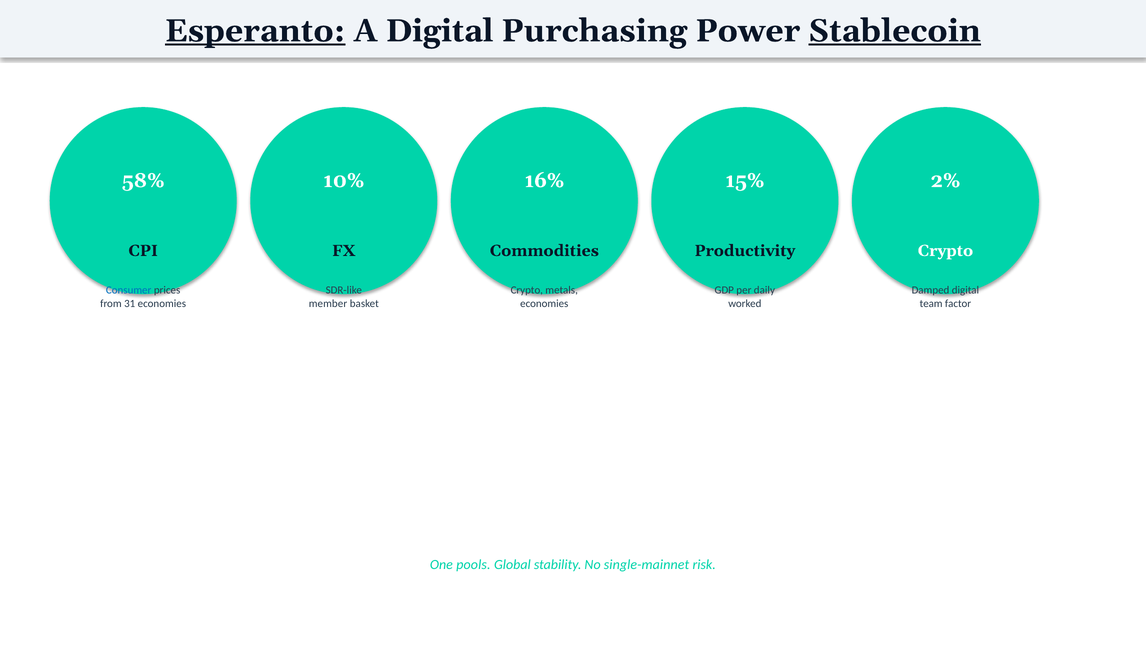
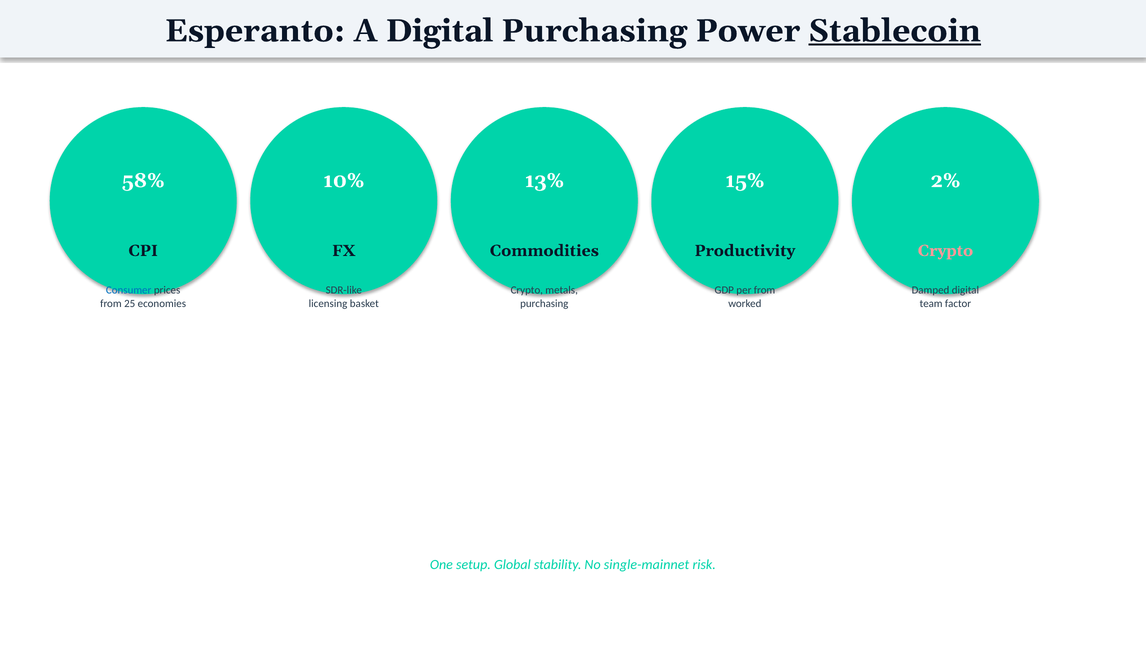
Esperanto underline: present -> none
16%: 16% -> 13%
Crypto at (945, 251) colour: white -> pink
per daily: daily -> from
31: 31 -> 25
member: member -> licensing
economies at (544, 303): economies -> purchasing
pools: pools -> setup
